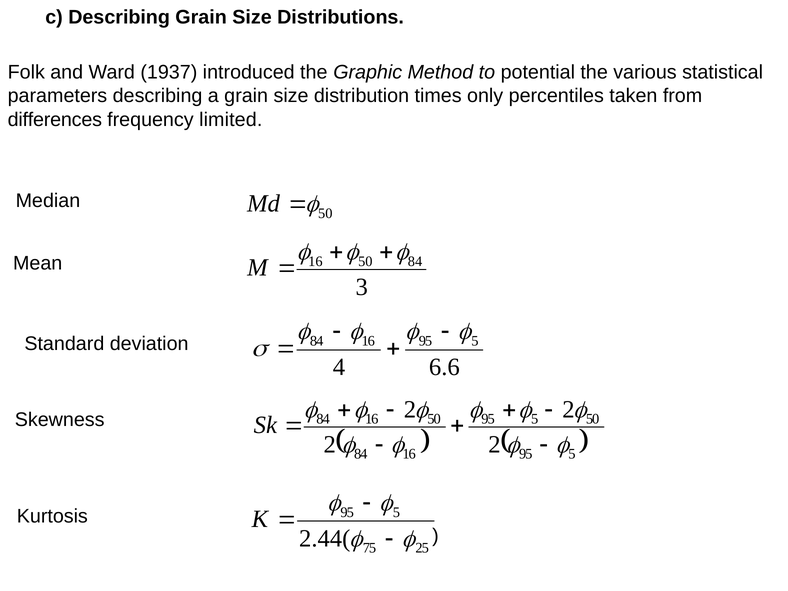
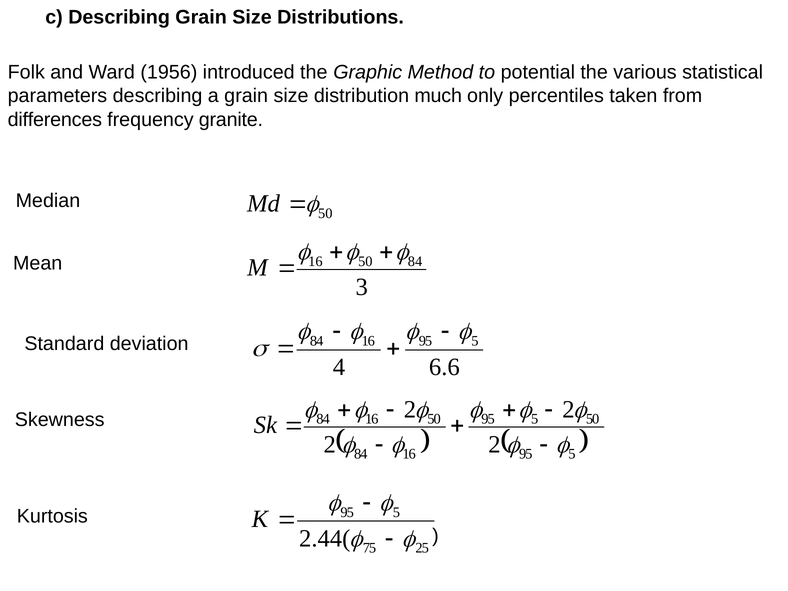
1937: 1937 -> 1956
times: times -> much
limited: limited -> granite
